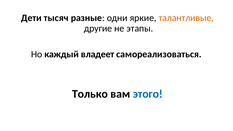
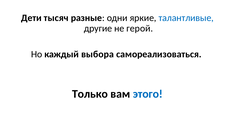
талантливые colour: orange -> blue
этапы: этапы -> герой
владеет: владеет -> выбора
